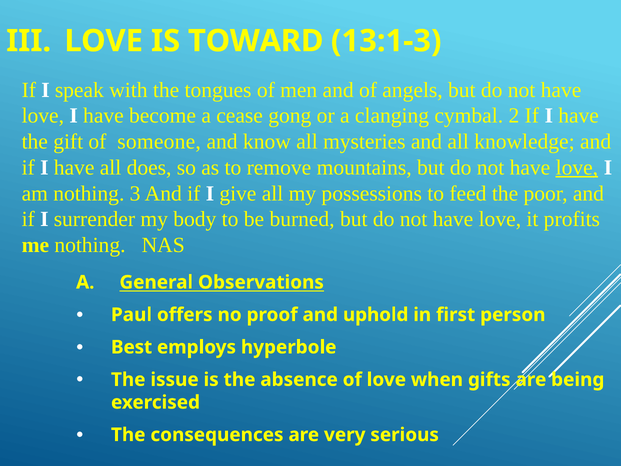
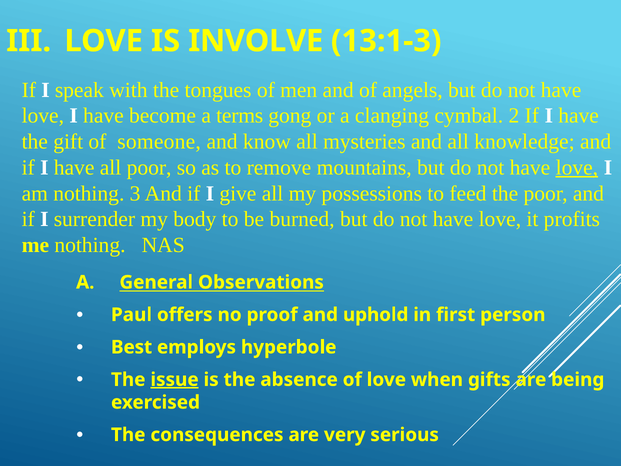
TOWARD: TOWARD -> INVOLVE
cease: cease -> terms
all does: does -> poor
issue underline: none -> present
